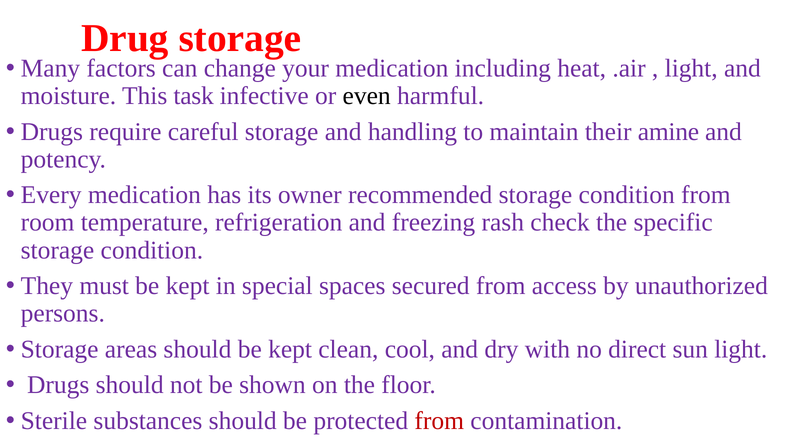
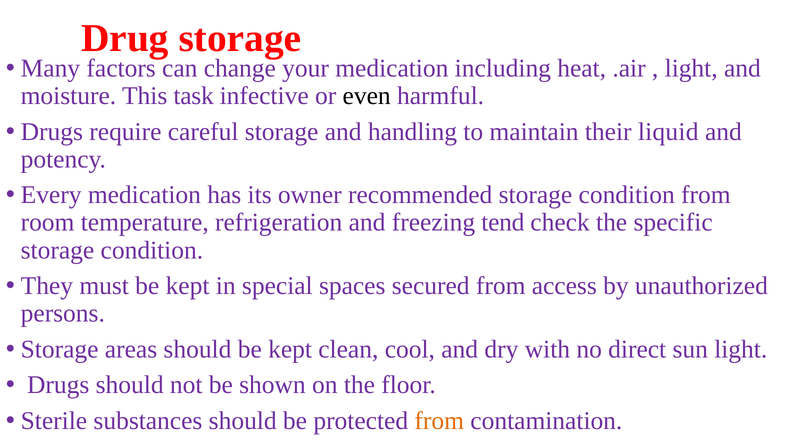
amine: amine -> liquid
rash: rash -> tend
from at (439, 421) colour: red -> orange
